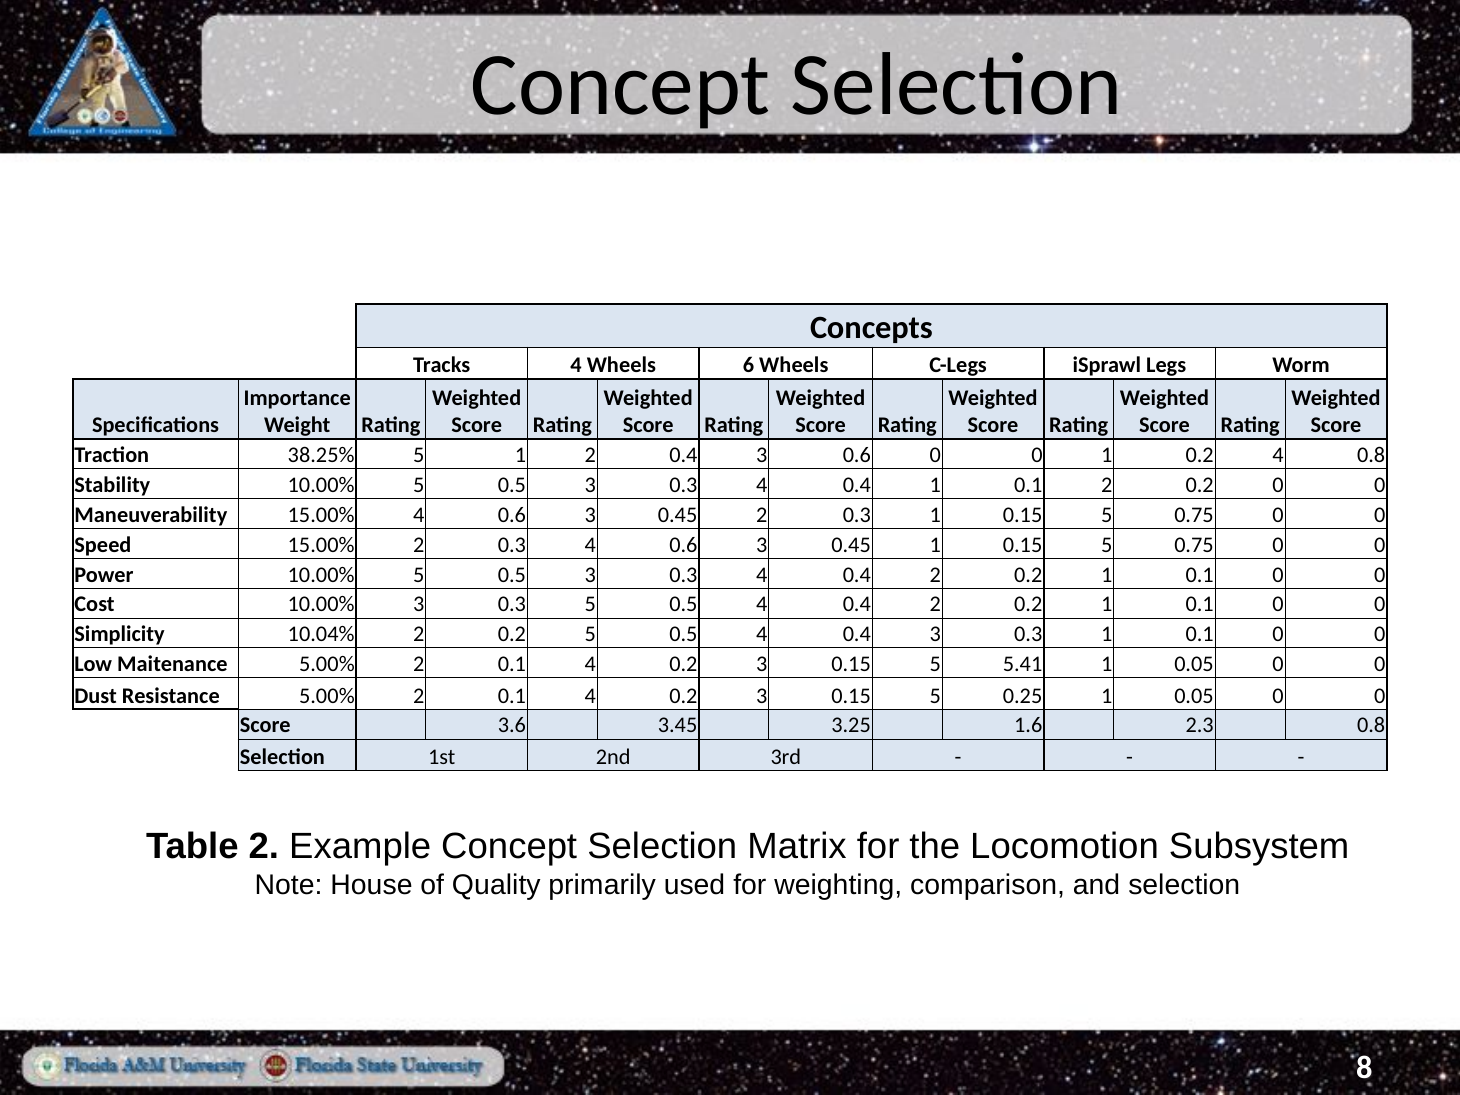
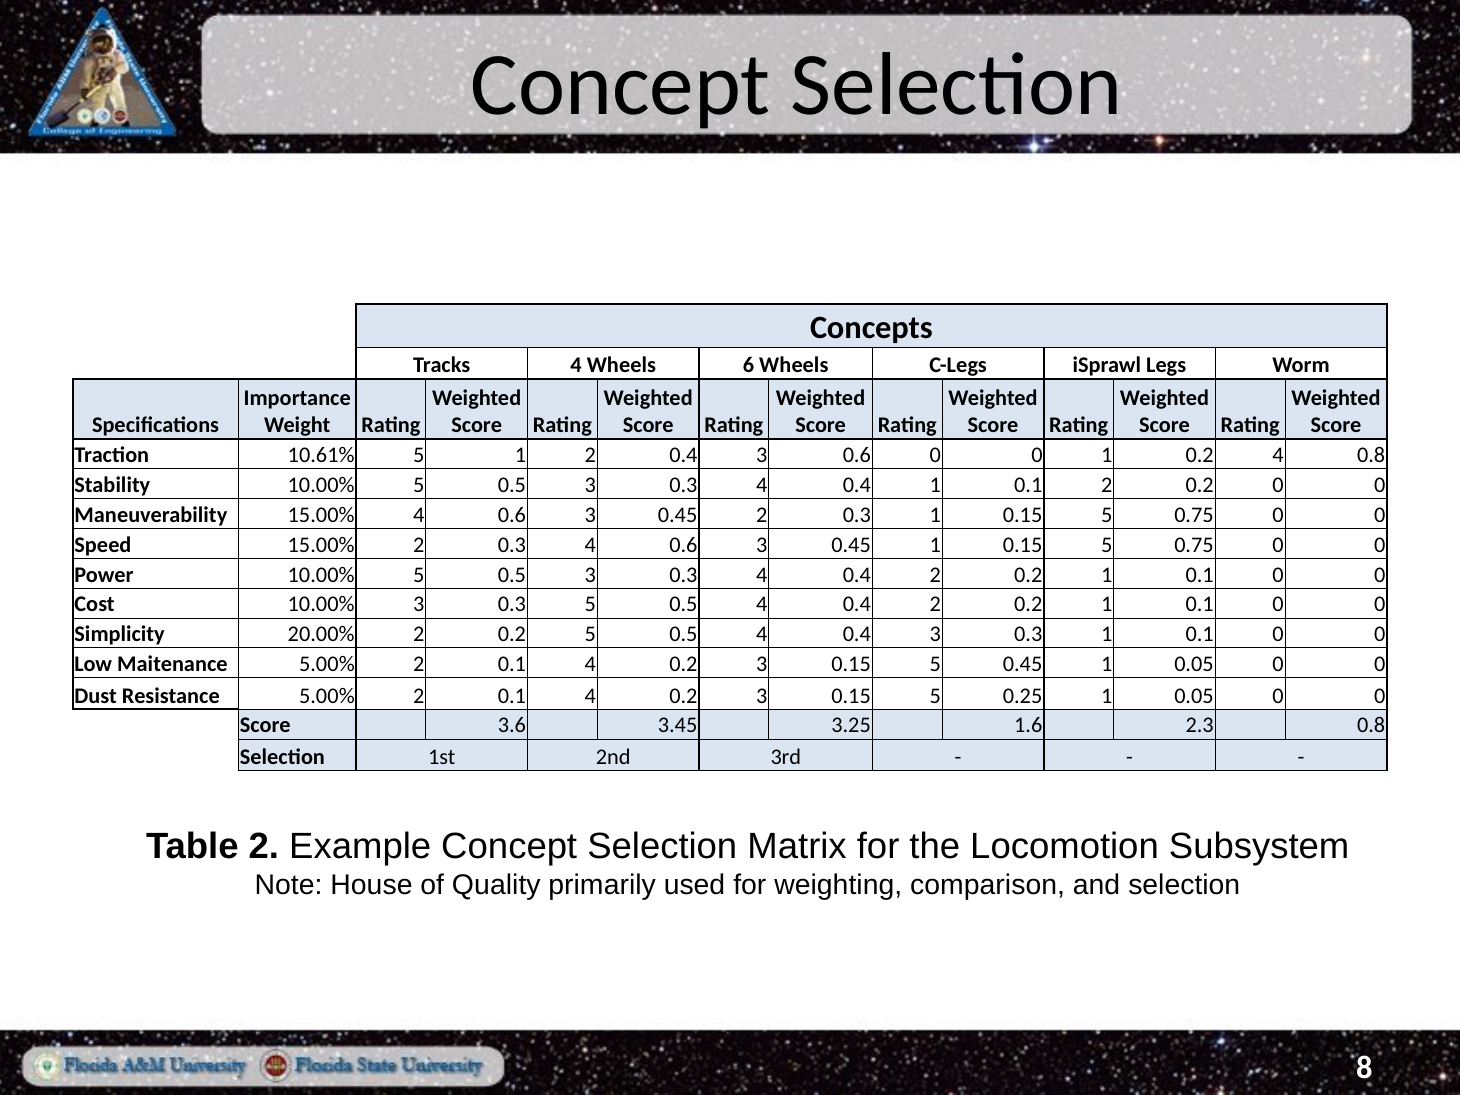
38.25%: 38.25% -> 10.61%
10.04%: 10.04% -> 20.00%
5 5.41: 5.41 -> 0.45
